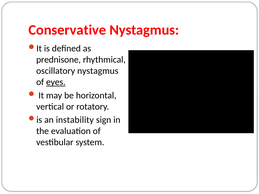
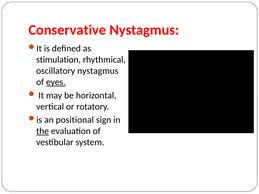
prednisone: prednisone -> stimulation
instability: instability -> positional
the underline: none -> present
